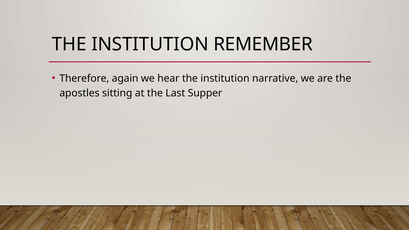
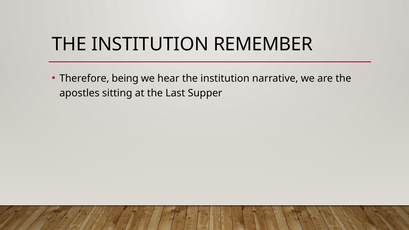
again: again -> being
